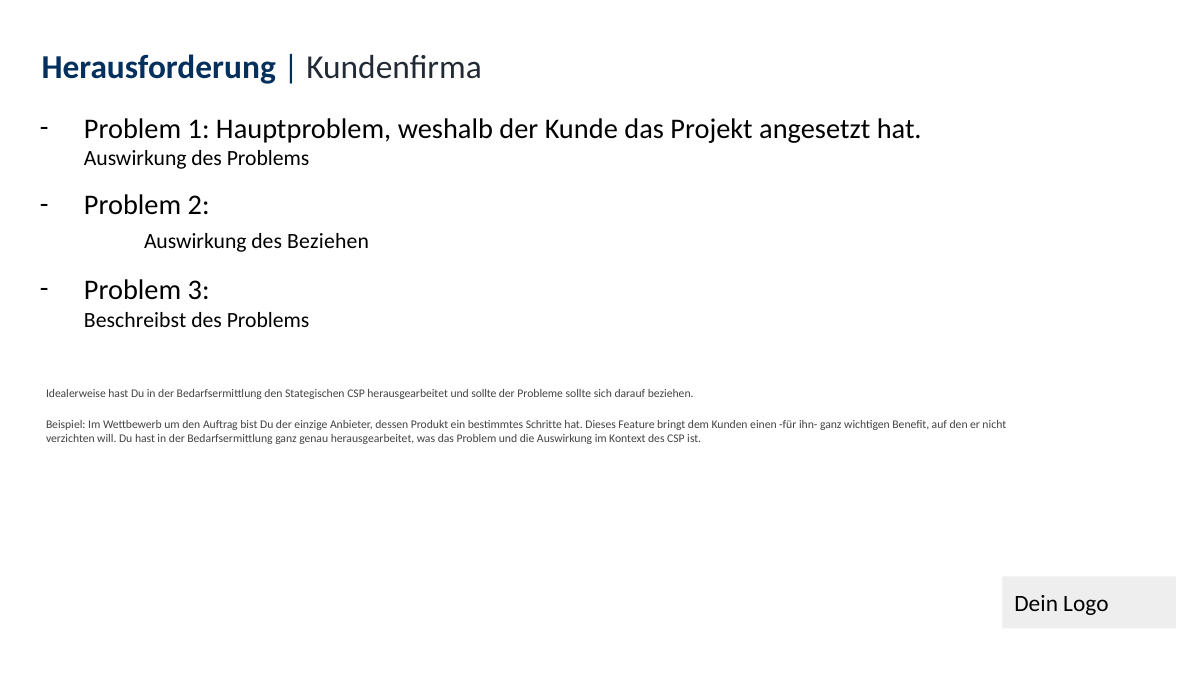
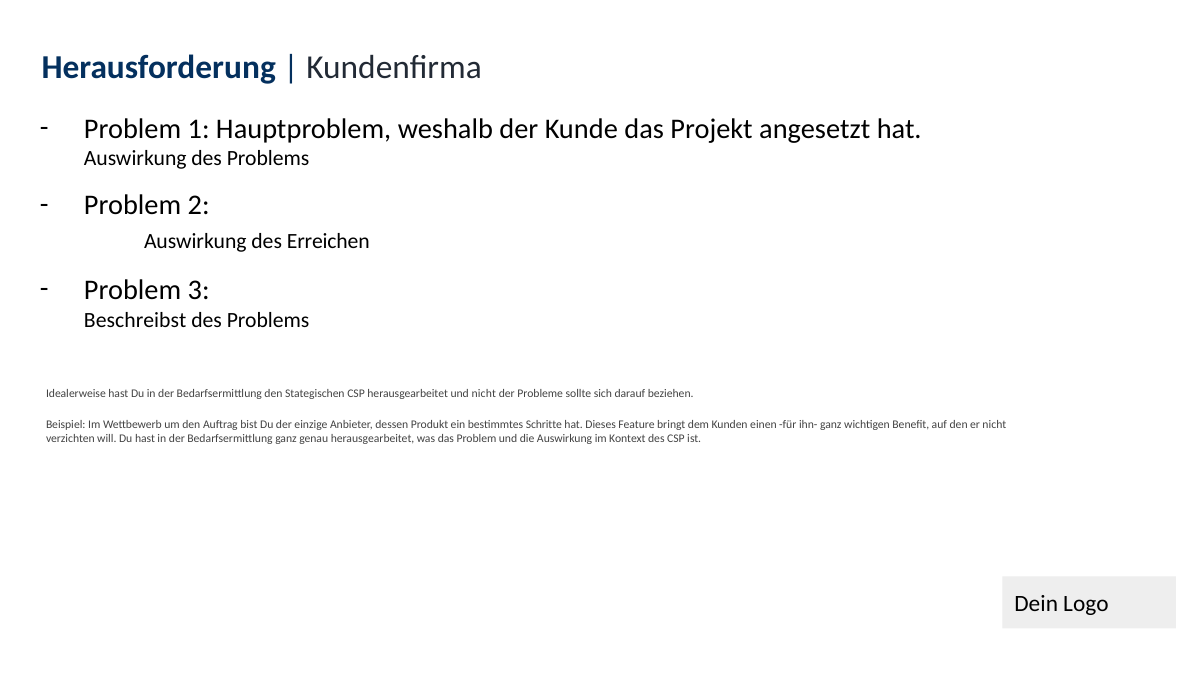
des Beziehen: Beziehen -> Erreichen
und sollte: sollte -> nicht
